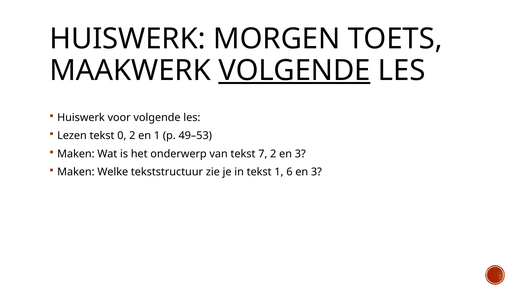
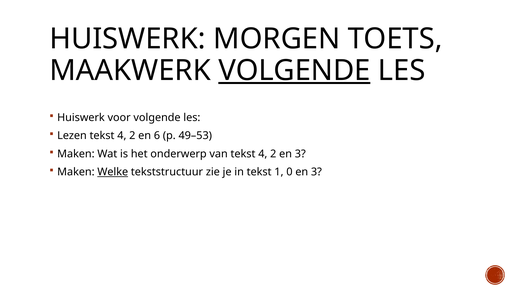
Lezen tekst 0: 0 -> 4
en 1: 1 -> 6
van tekst 7: 7 -> 4
Welke underline: none -> present
6: 6 -> 0
